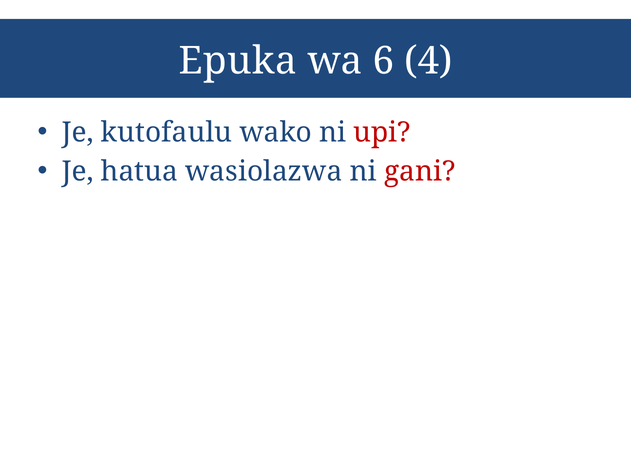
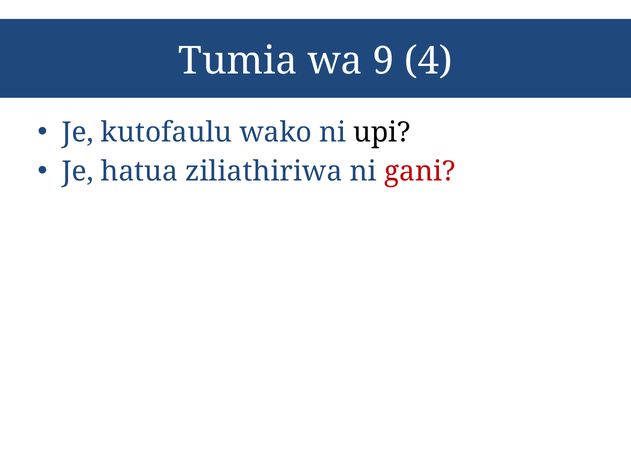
Epuka: Epuka -> Tumia
6: 6 -> 9
upi colour: red -> black
wasiolazwa: wasiolazwa -> ziliathiriwa
